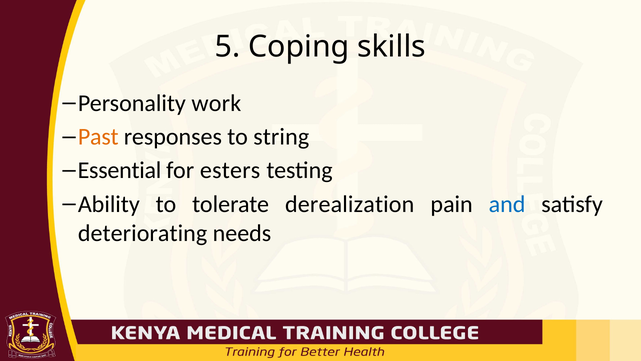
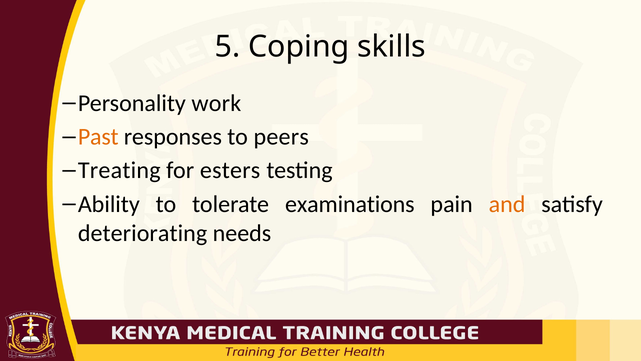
string: string -> peers
Essential: Essential -> Treating
derealization: derealization -> examinations
and colour: blue -> orange
